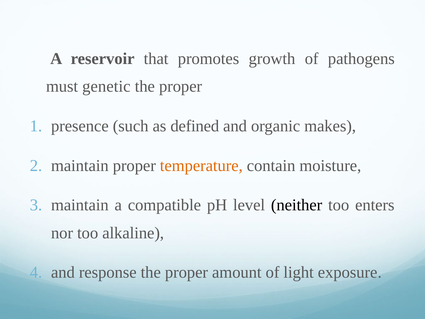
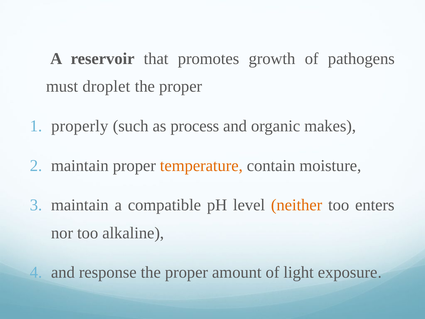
genetic: genetic -> droplet
presence: presence -> properly
defined: defined -> process
neither colour: black -> orange
